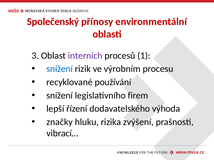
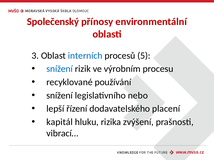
interních colour: purple -> blue
1: 1 -> 5
firem: firem -> nebo
výhoda: výhoda -> placení
značky: značky -> kapitál
